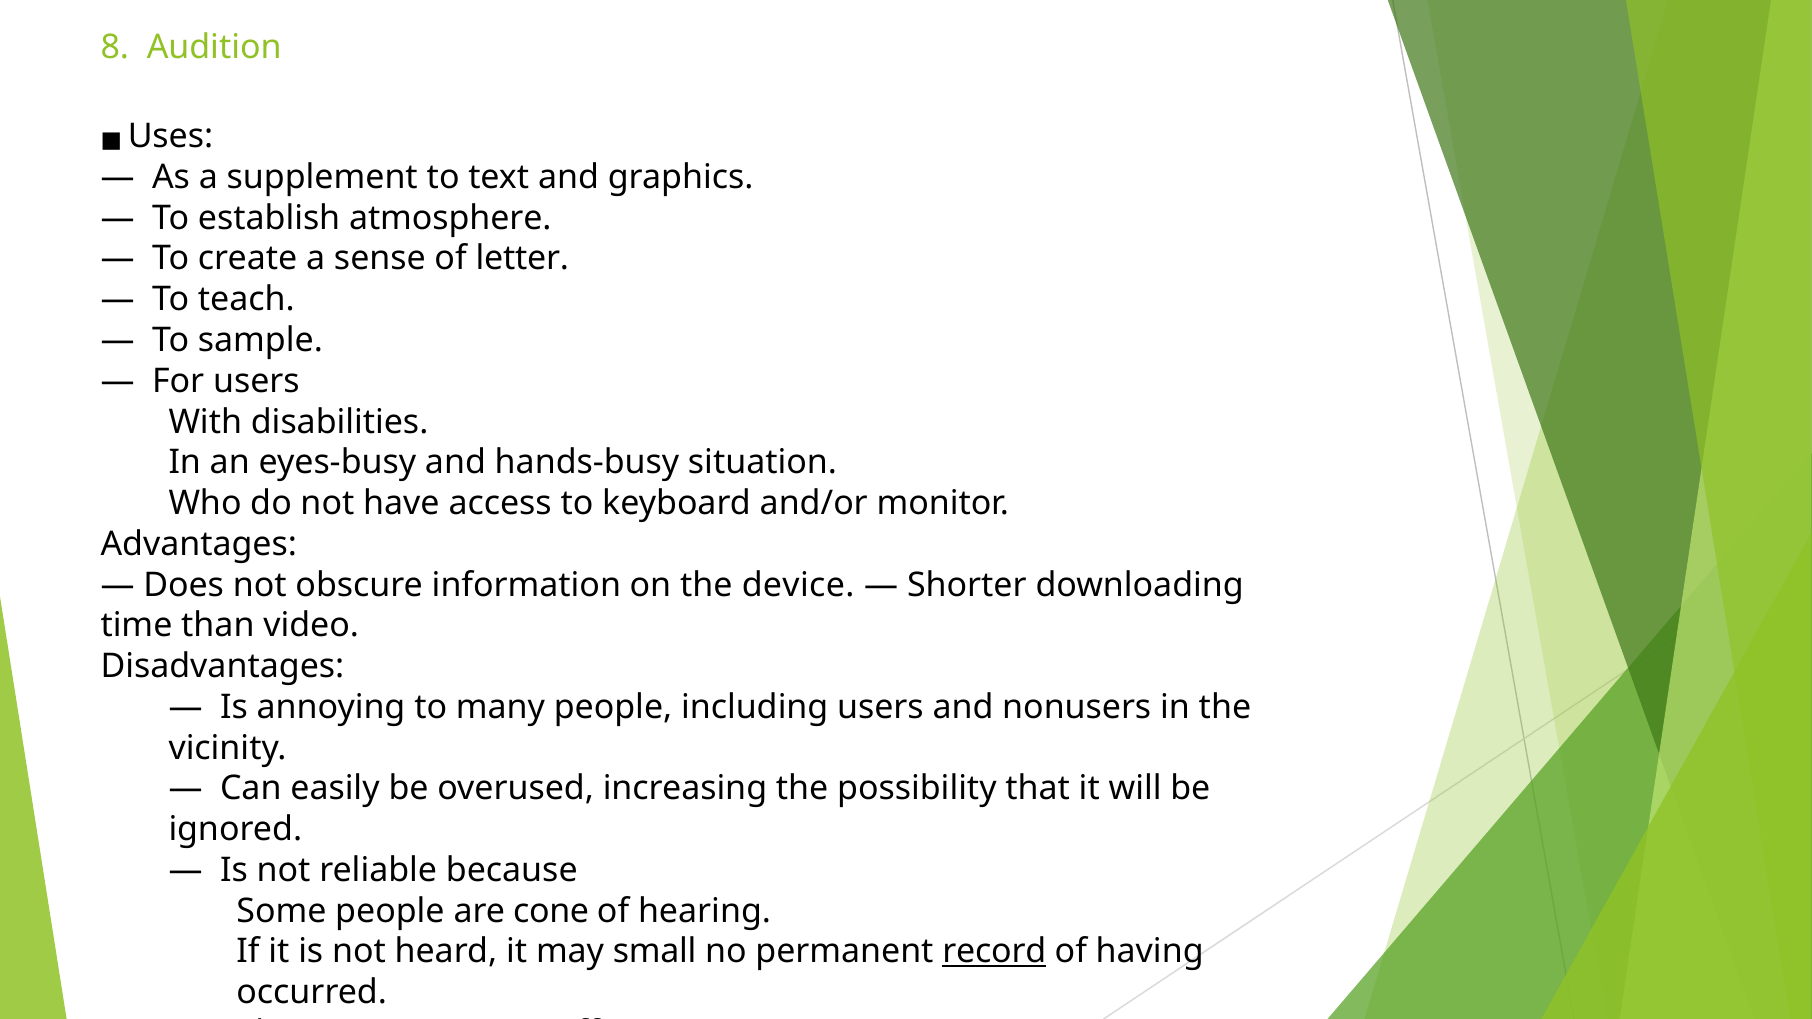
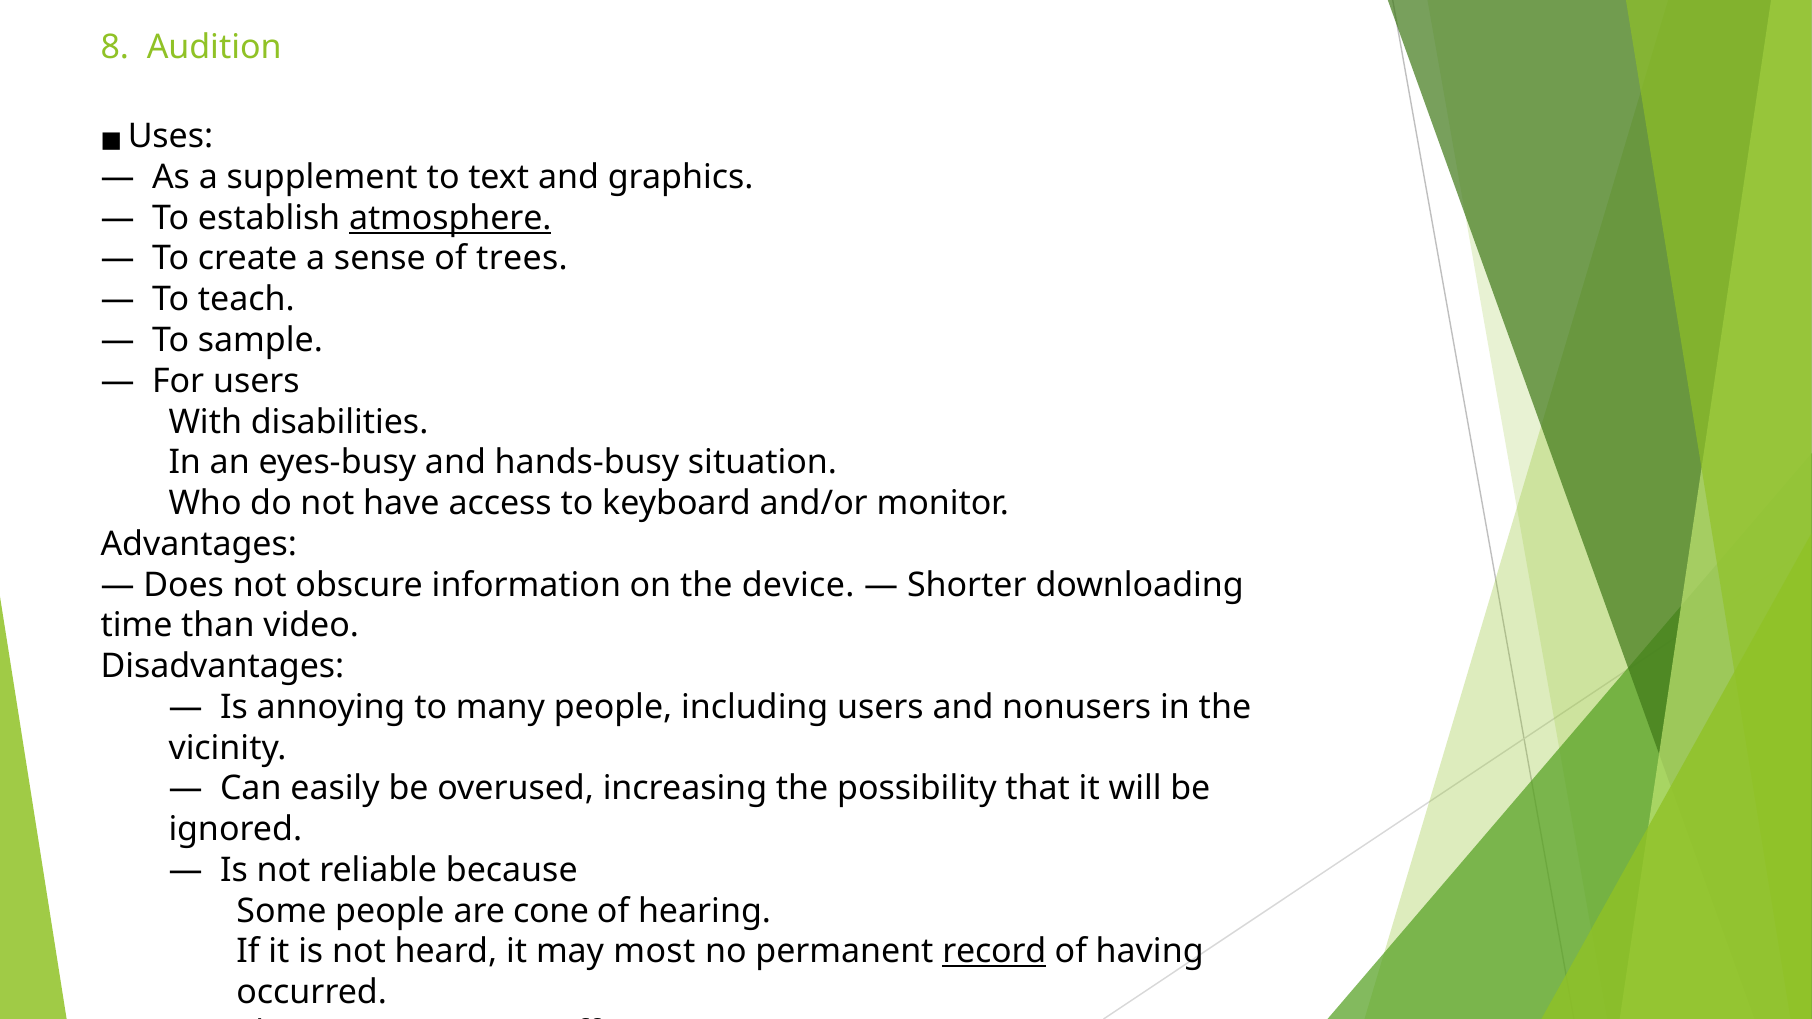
atmosphere underline: none -> present
letter: letter -> trees
small: small -> most
